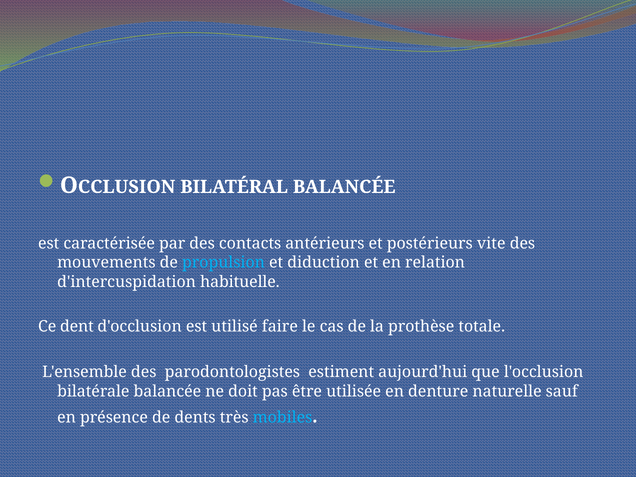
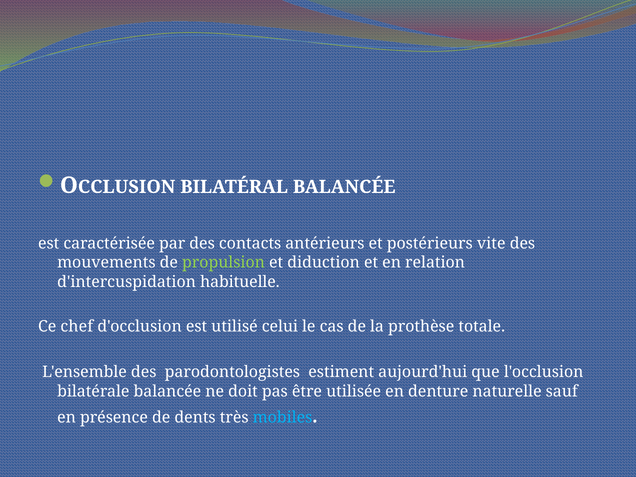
propulsion colour: light blue -> light green
dent: dent -> chef
faire: faire -> celui
